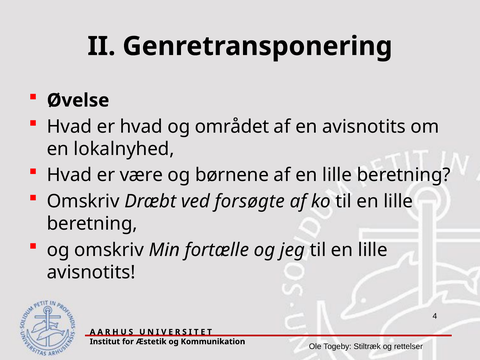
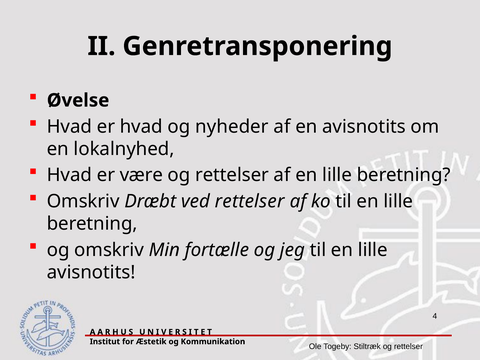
området: området -> nyheder
børnene at (232, 175): børnene -> rettelser
ved forsøgte: forsøgte -> rettelser
